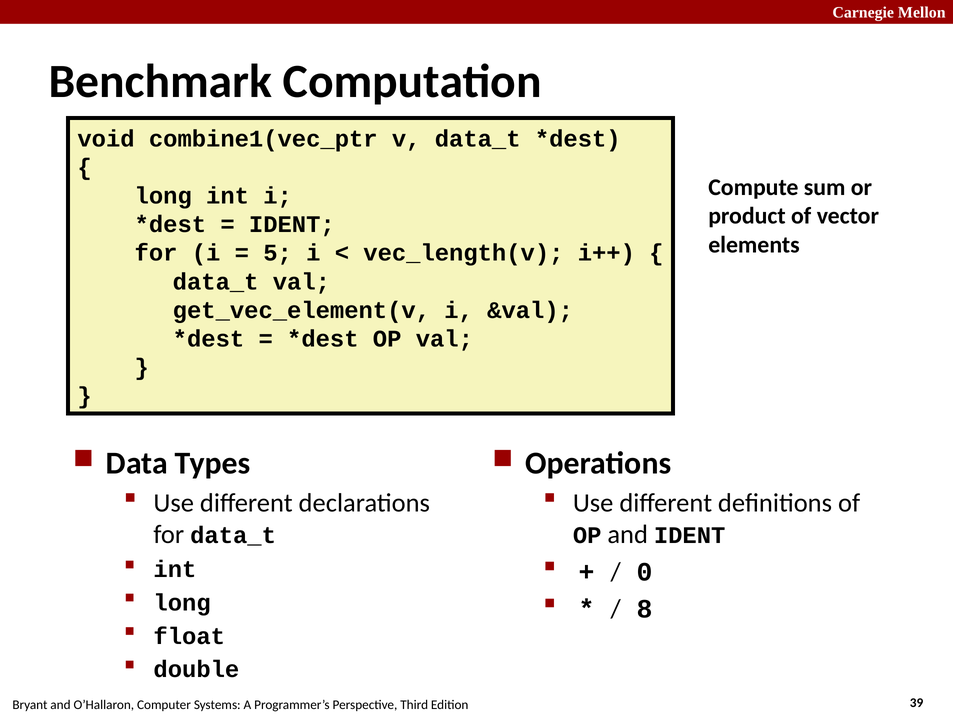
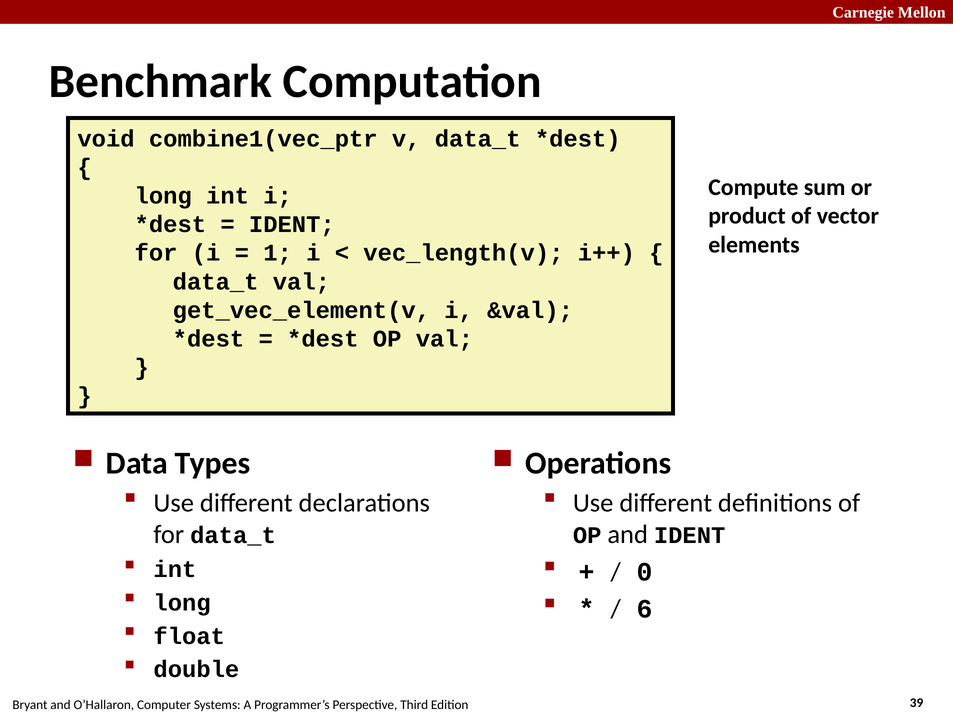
5: 5 -> 1
8: 8 -> 6
